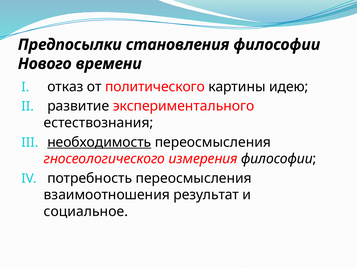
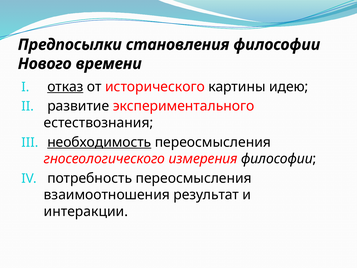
отказ underline: none -> present
политического: политического -> исторического
социальное: социальное -> интеракции
